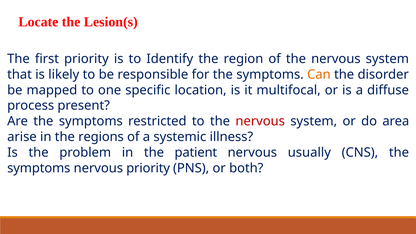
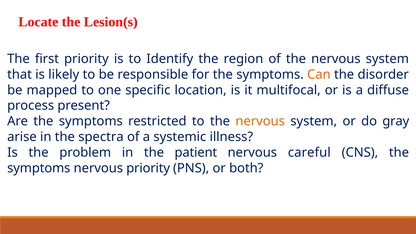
nervous at (260, 121) colour: red -> orange
area: area -> gray
regions: regions -> spectra
usually: usually -> careful
